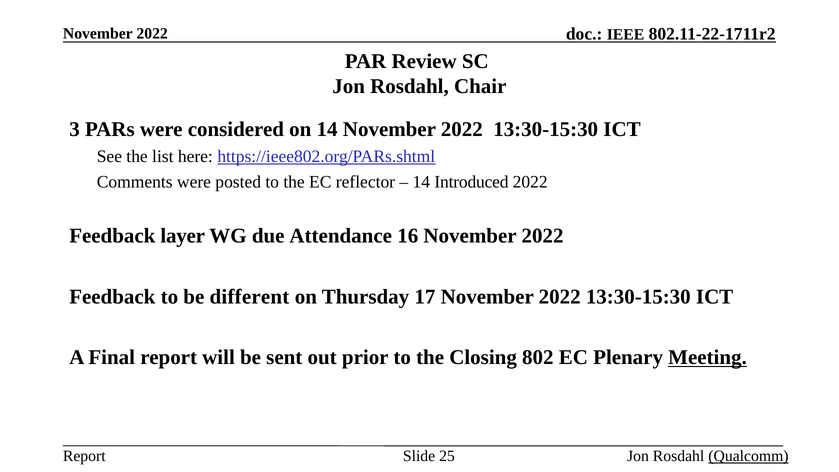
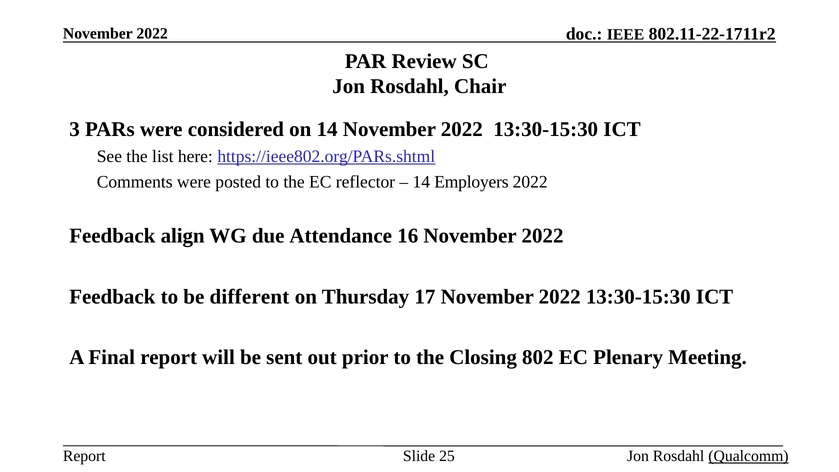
Introduced: Introduced -> Employers
layer: layer -> align
Meeting underline: present -> none
